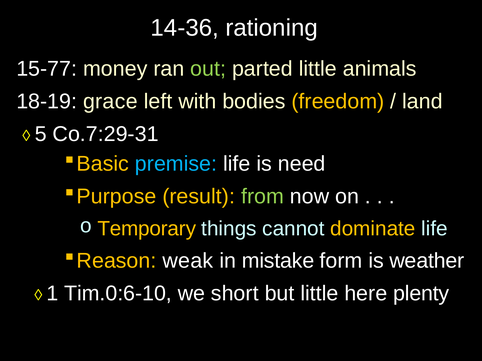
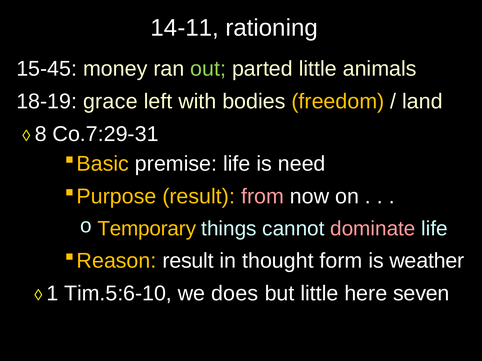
14-36: 14-36 -> 14-11
15-77: 15-77 -> 15-45
5: 5 -> 8
premise colour: light blue -> white
from colour: light green -> pink
dominate colour: yellow -> pink
weak at (188, 261): weak -> result
mistake: mistake -> thought
Tim.0:6-10: Tim.0:6-10 -> Tim.5:6-10
short: short -> does
plenty: plenty -> seven
